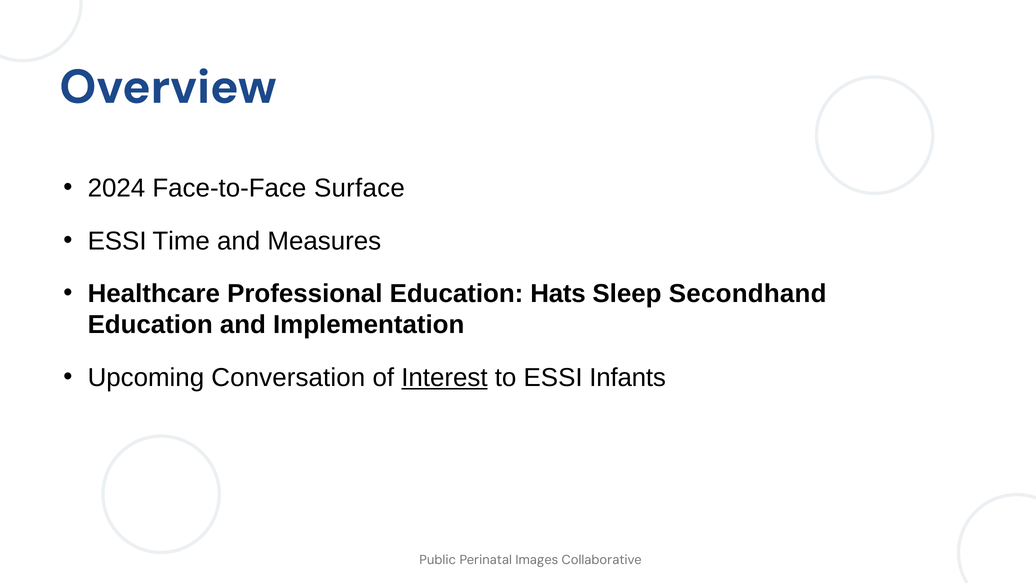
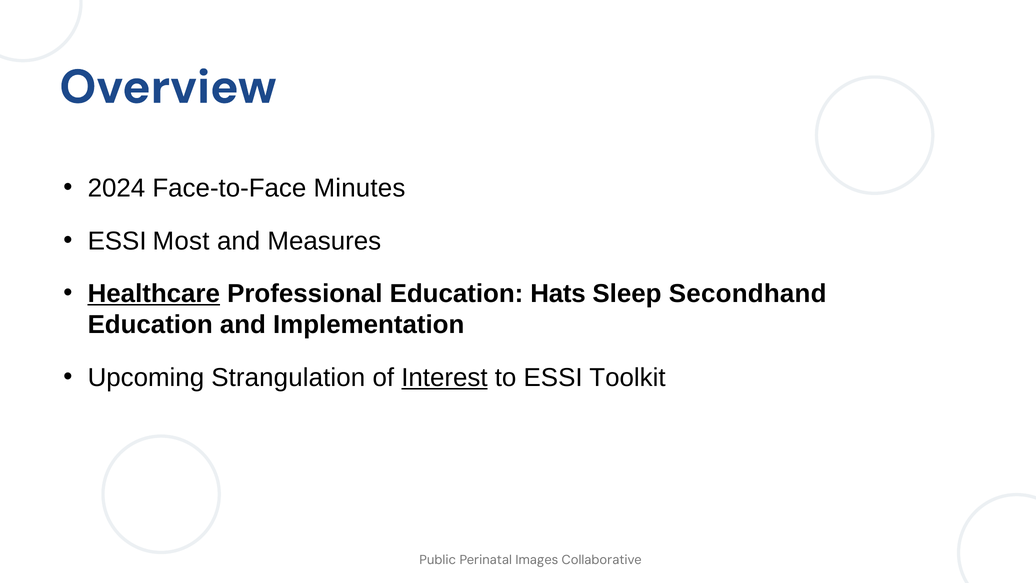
Surface: Surface -> Minutes
Time: Time -> Most
Healthcare underline: none -> present
Conversation: Conversation -> Strangulation
Infants: Infants -> Toolkit
